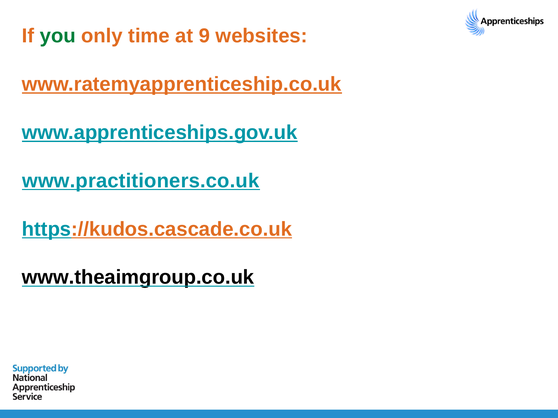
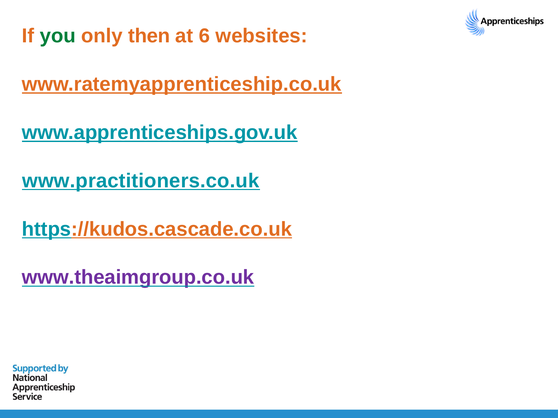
time: time -> then
9: 9 -> 6
www.theaimgroup.co.uk colour: black -> purple
